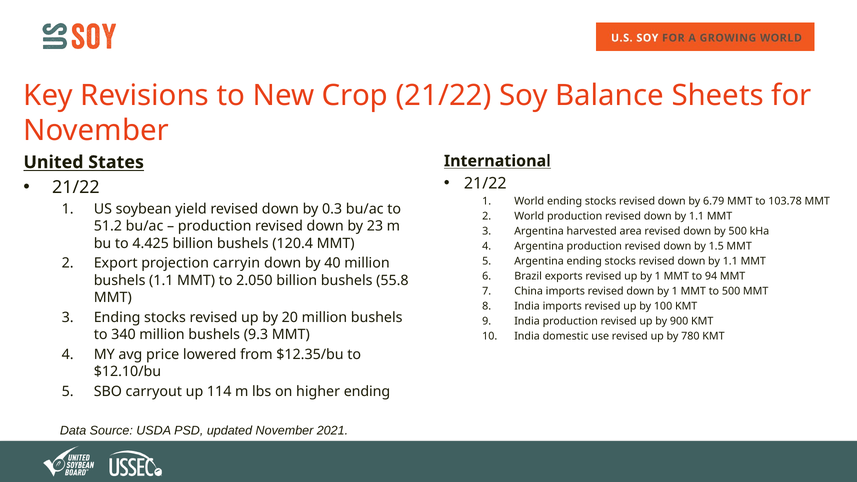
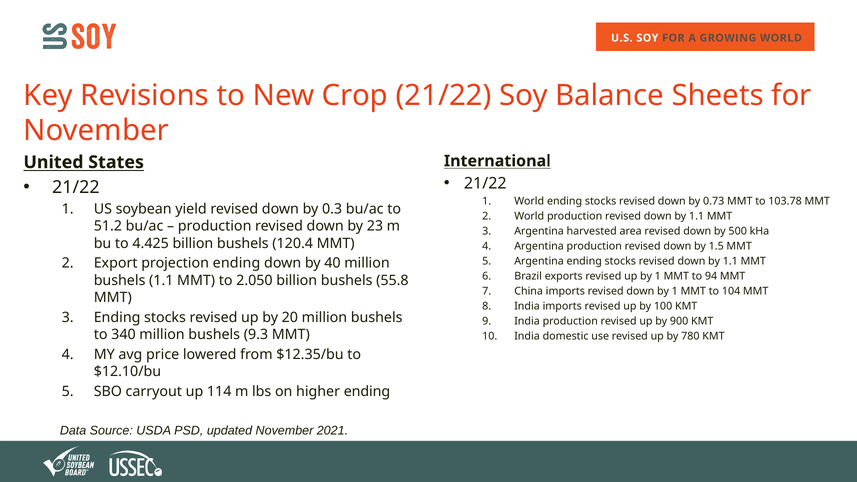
6.79: 6.79 -> 0.73
projection carryin: carryin -> ending
to 500: 500 -> 104
